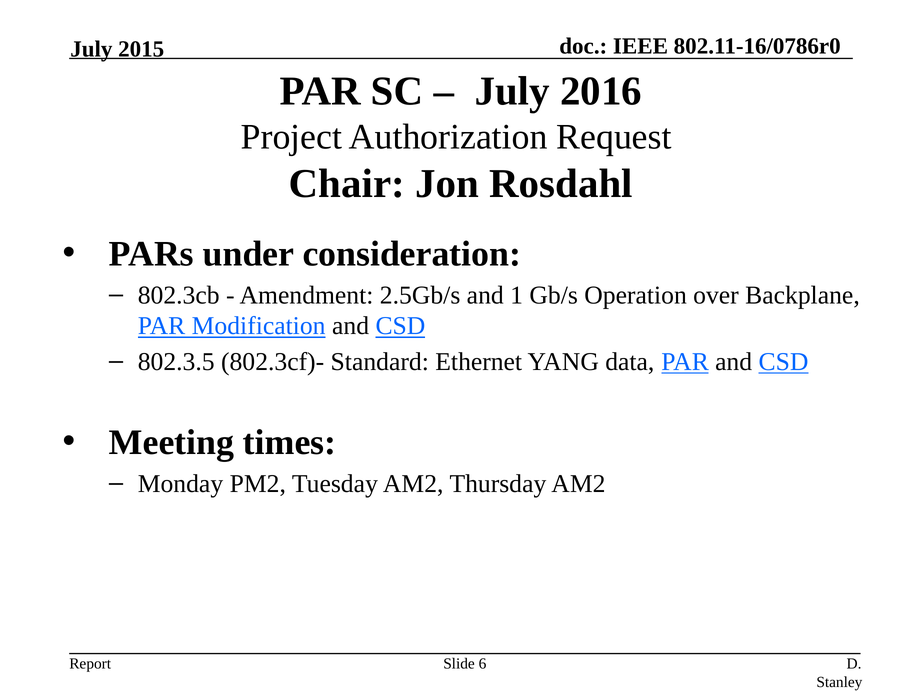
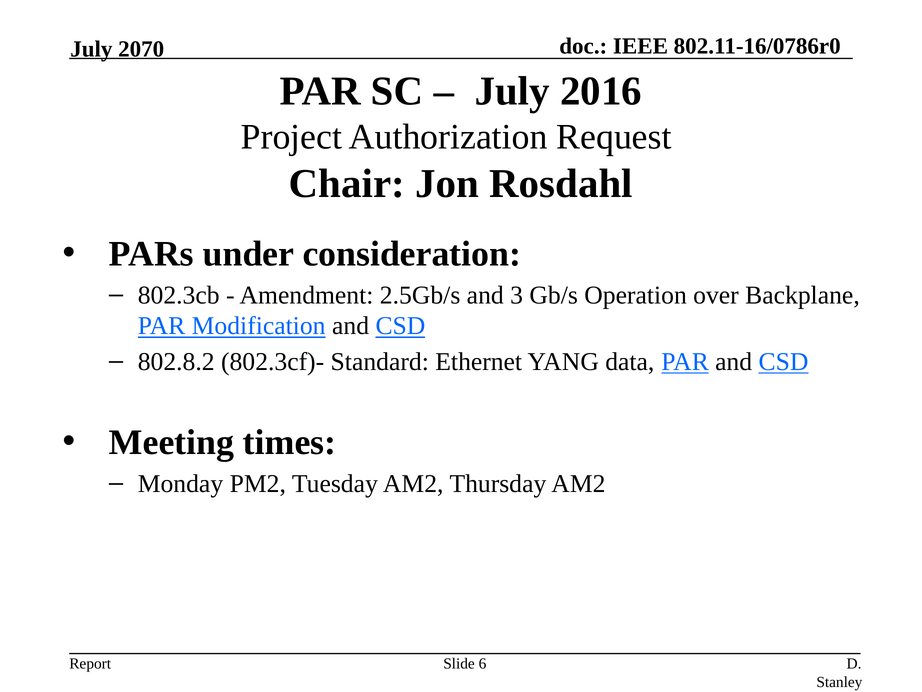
2015: 2015 -> 2070
1: 1 -> 3
802.3.5: 802.3.5 -> 802.8.2
